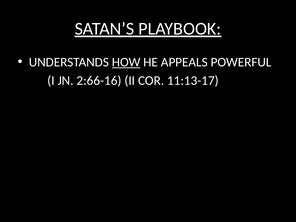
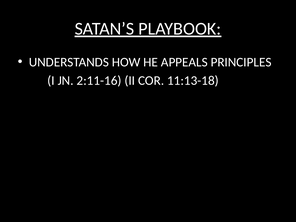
HOW underline: present -> none
POWERFUL: POWERFUL -> PRINCIPLES
2:66-16: 2:66-16 -> 2:11-16
11:13-17: 11:13-17 -> 11:13-18
